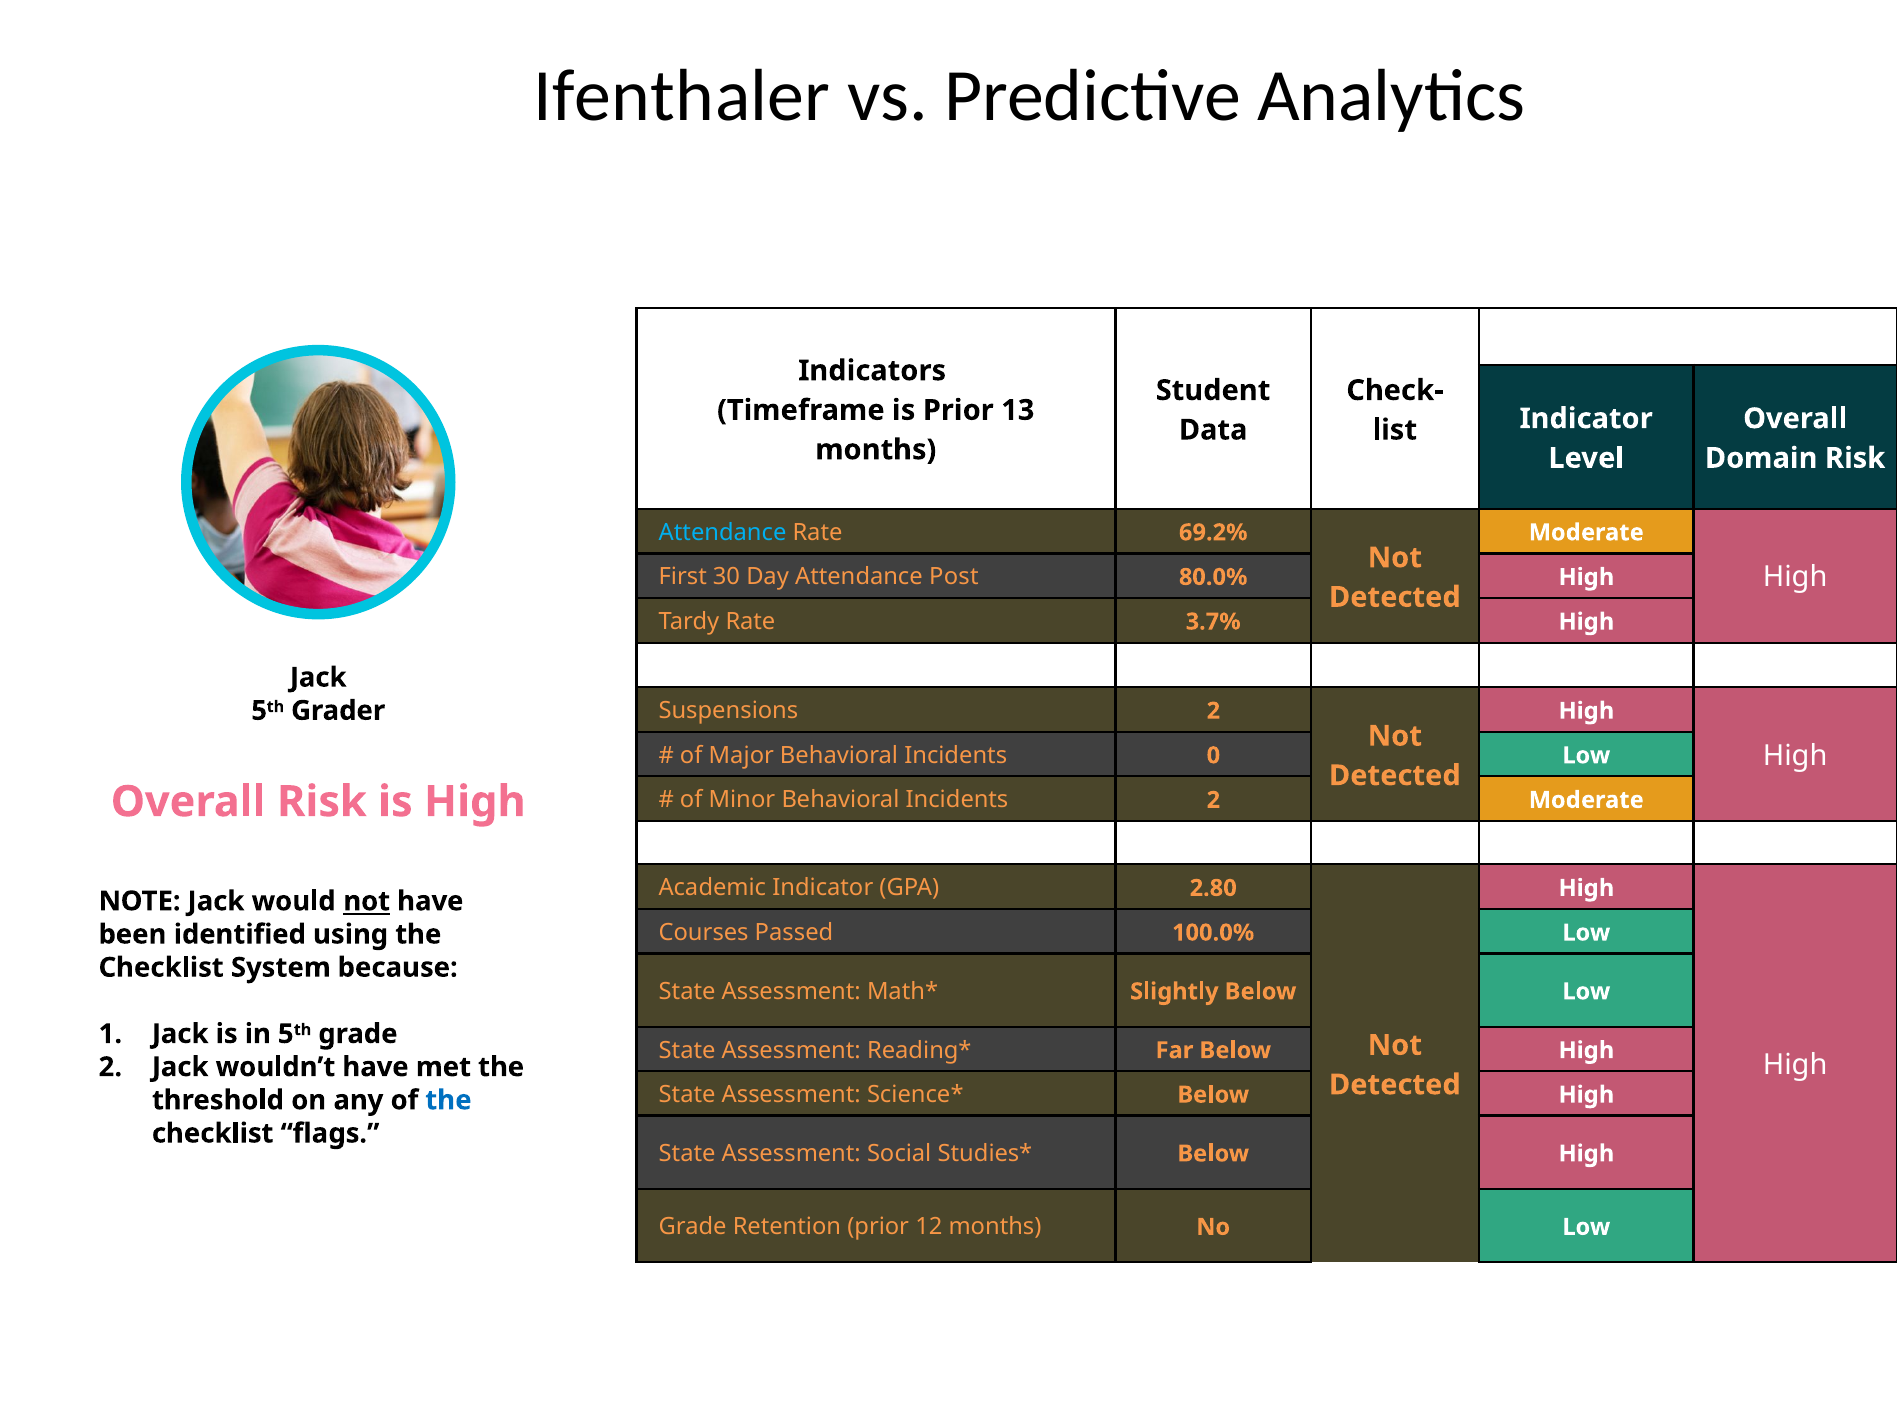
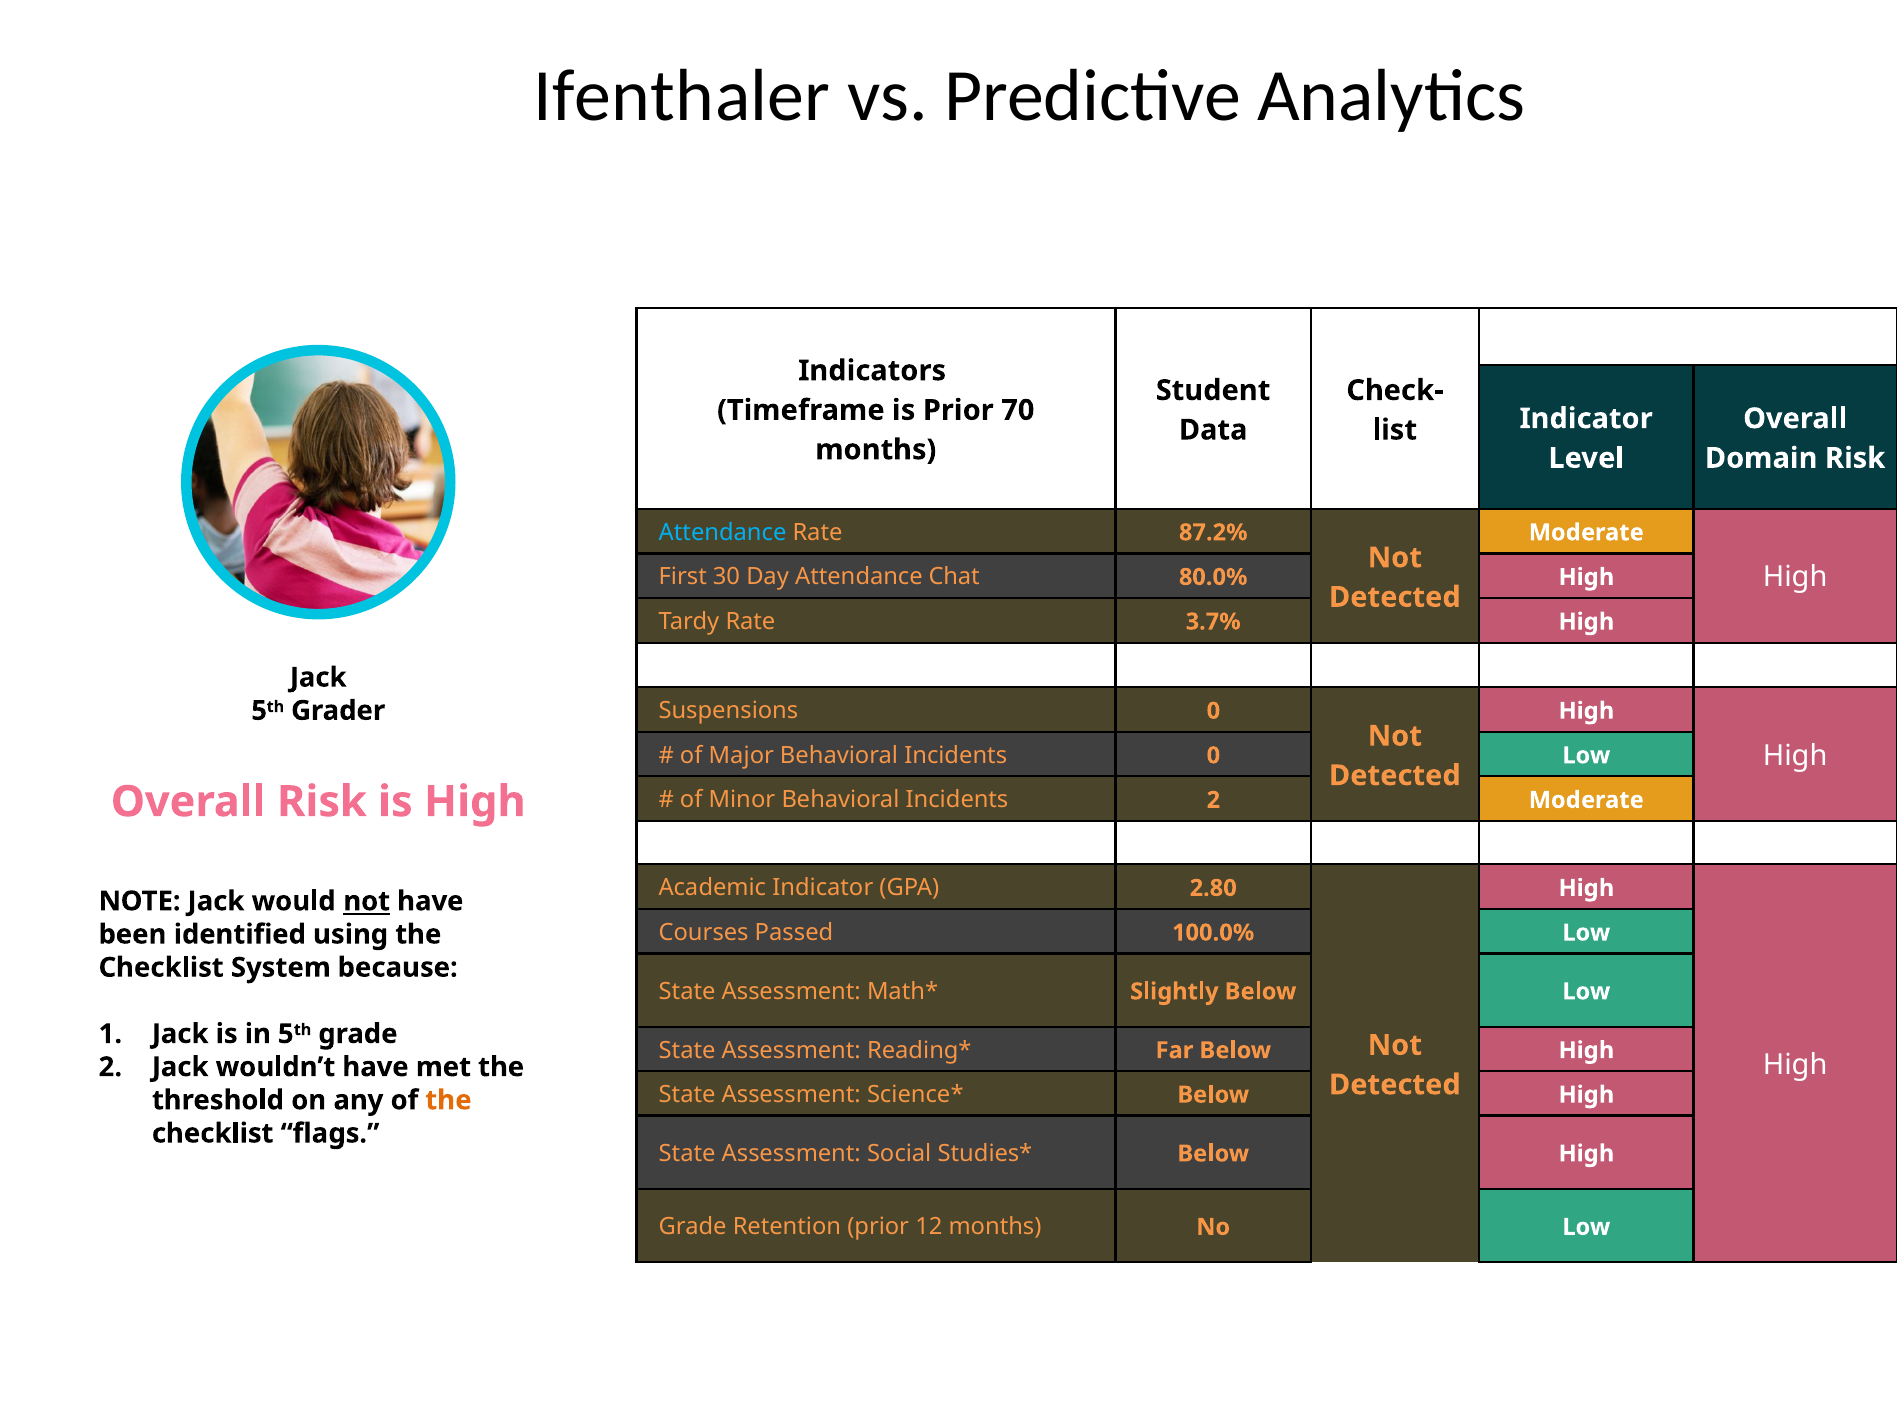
13: 13 -> 70
69.2%: 69.2% -> 87.2%
Post: Post -> Chat
Suspensions 2: 2 -> 0
the at (448, 1100) colour: blue -> orange
